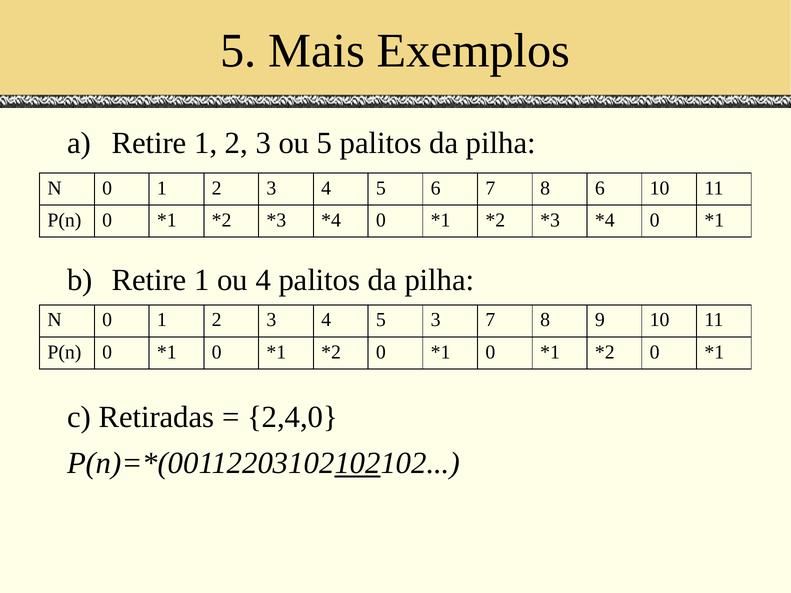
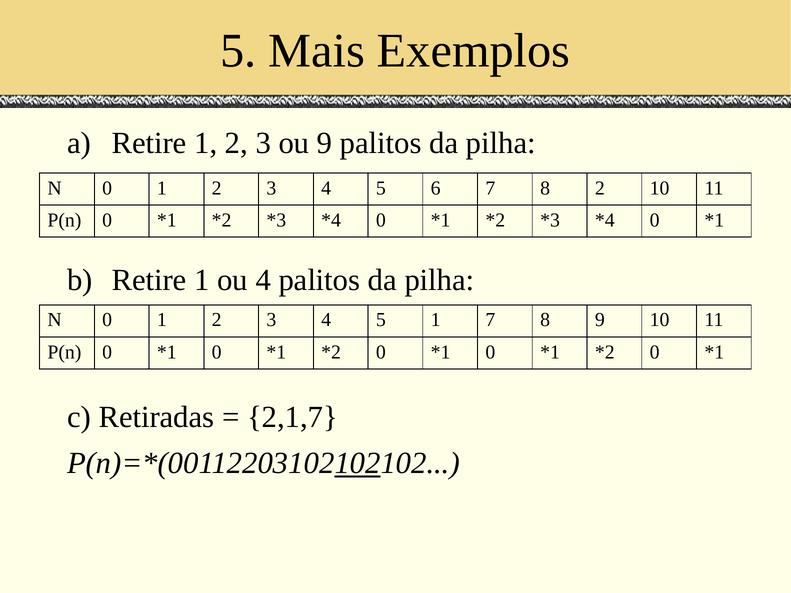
ou 5: 5 -> 9
8 6: 6 -> 2
5 3: 3 -> 1
2,4,0: 2,4,0 -> 2,1,7
